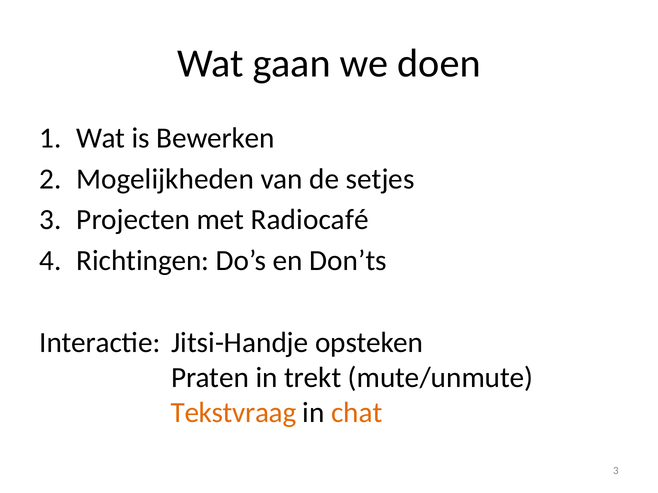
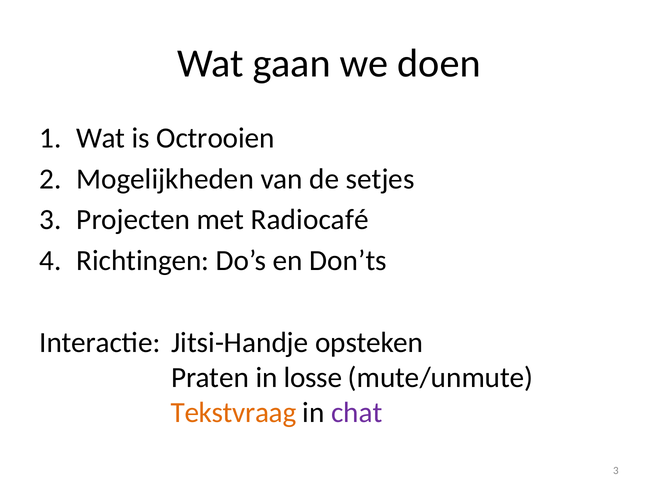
Bewerken: Bewerken -> Octrooien
trekt: trekt -> losse
chat colour: orange -> purple
